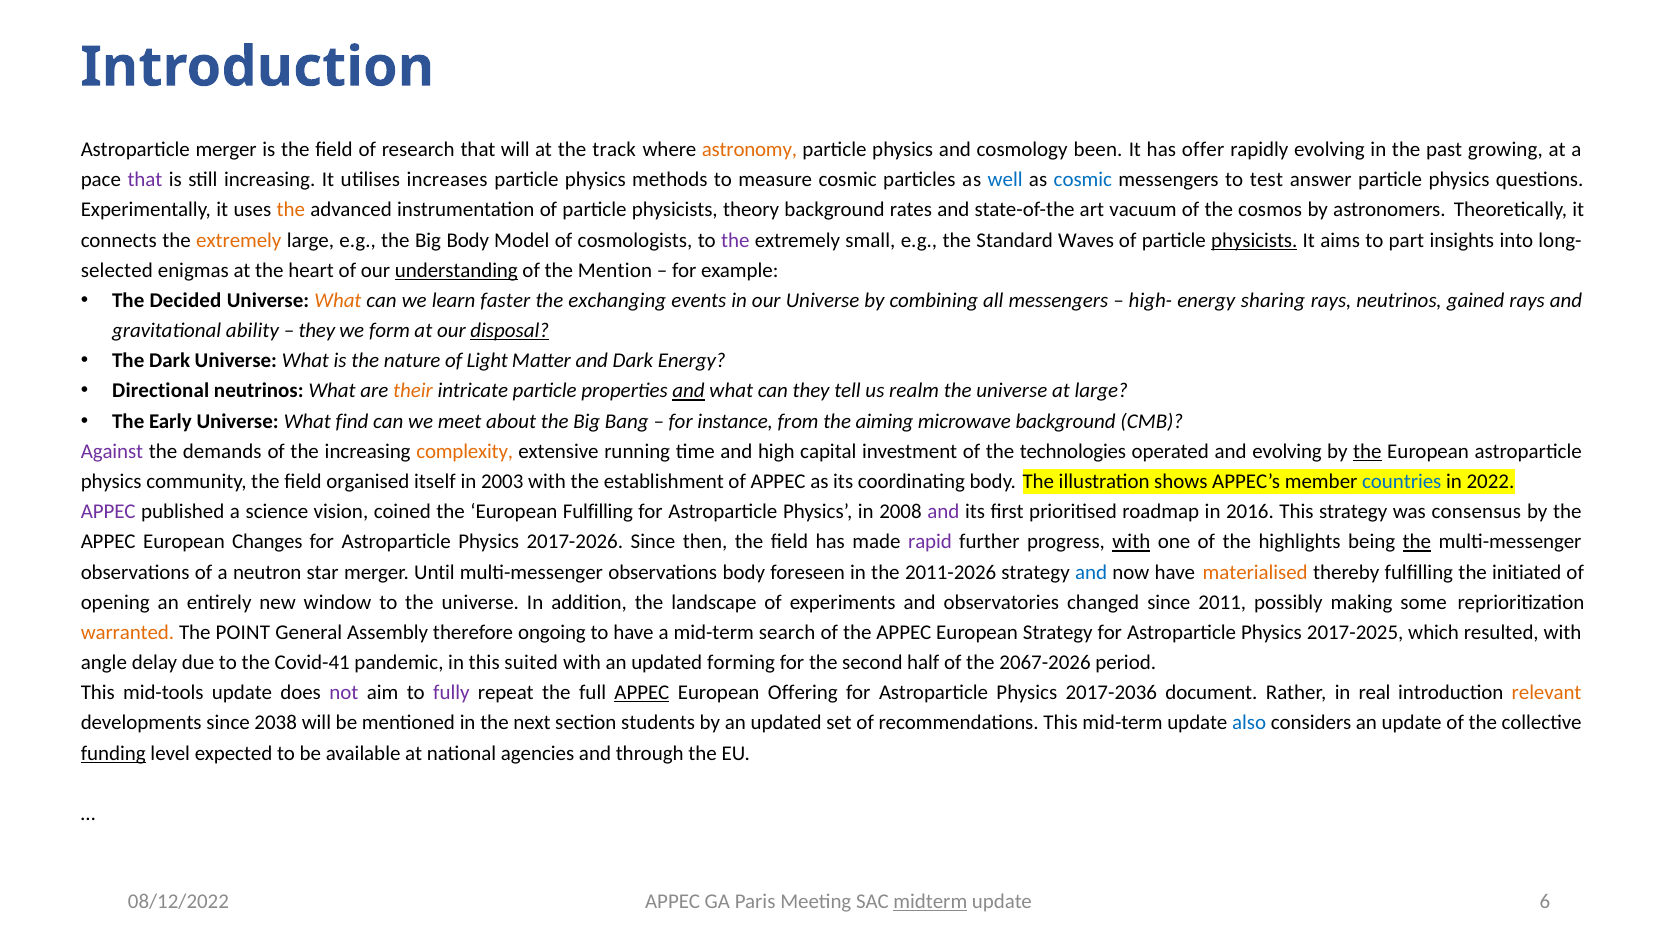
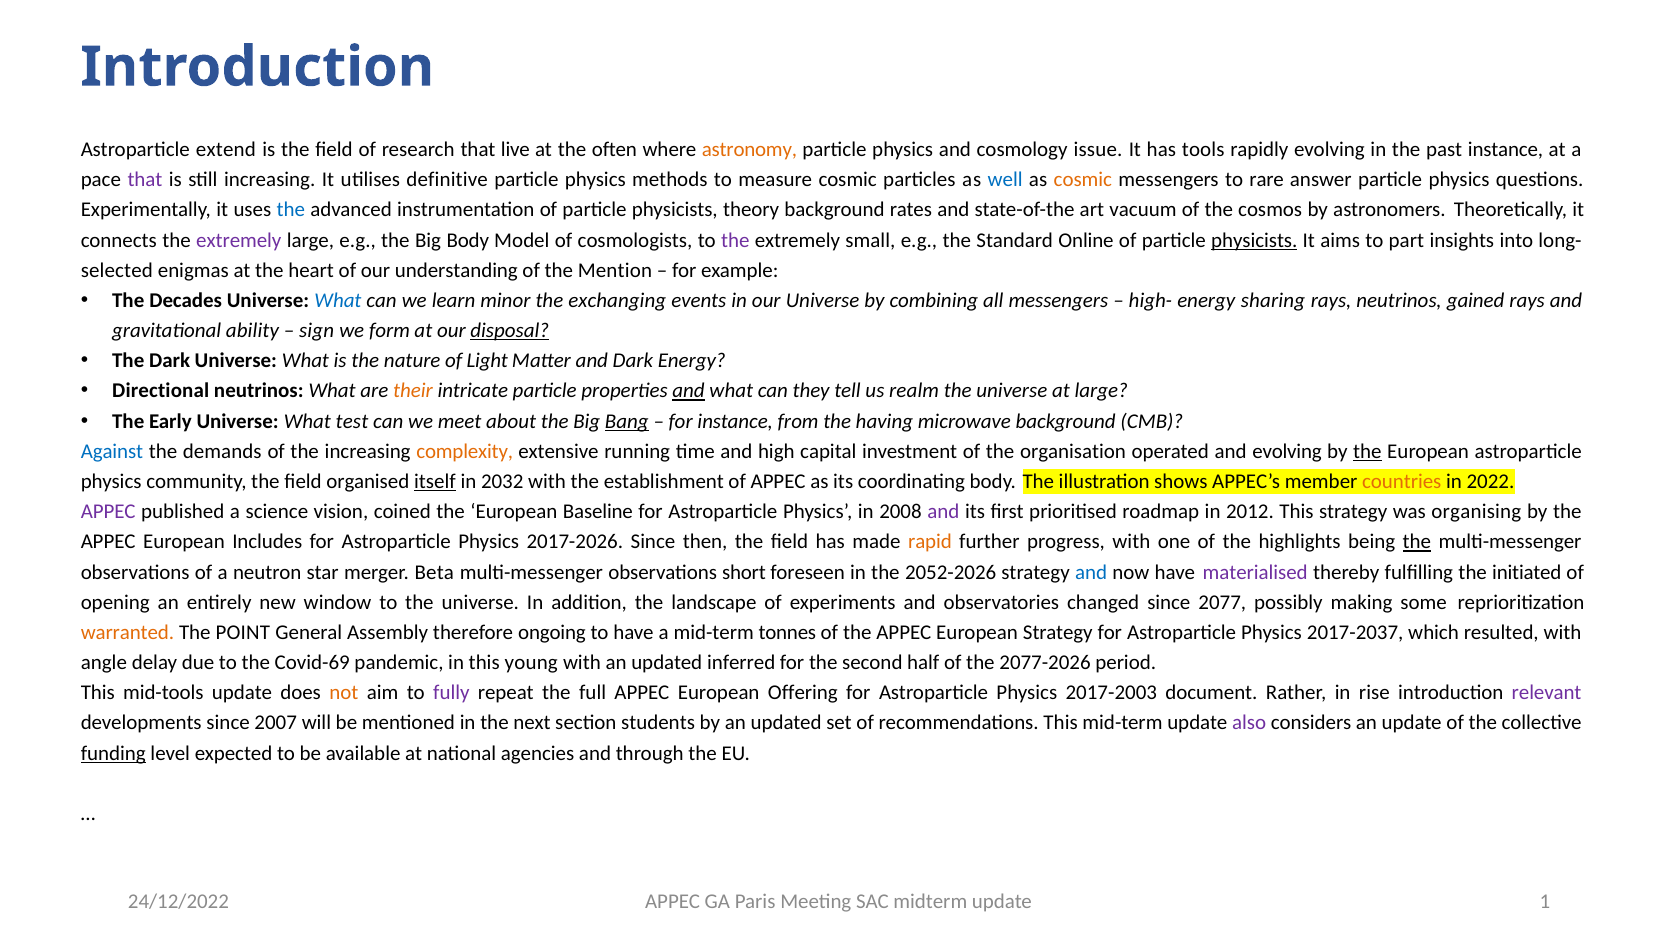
Astroparticle merger: merger -> extend
that will: will -> live
track: track -> often
been: been -> issue
offer: offer -> tools
past growing: growing -> instance
increases: increases -> definitive
cosmic at (1083, 180) colour: blue -> orange
test: test -> rare
the at (291, 210) colour: orange -> blue
extremely at (239, 240) colour: orange -> purple
Waves: Waves -> Online
understanding underline: present -> none
Decided: Decided -> Decades
What at (338, 300) colour: orange -> blue
faster: faster -> minor
they at (317, 331): they -> sign
find: find -> test
Bang underline: none -> present
aiming: aiming -> having
Against colour: purple -> blue
technologies: technologies -> organisation
itself underline: none -> present
2003: 2003 -> 2032
countries colour: blue -> orange
European Fulfilling: Fulfilling -> Baseline
2016: 2016 -> 2012
consensus: consensus -> organising
Changes: Changes -> Includes
rapid colour: purple -> orange
with at (1131, 542) underline: present -> none
Until: Until -> Beta
observations body: body -> short
2011-2026: 2011-2026 -> 2052-2026
materialised colour: orange -> purple
2011: 2011 -> 2077
search: search -> tonnes
2017-2025: 2017-2025 -> 2017-2037
Covid-41: Covid-41 -> Covid-69
suited: suited -> young
forming: forming -> inferred
2067-2026: 2067-2026 -> 2077-2026
not colour: purple -> orange
APPEC at (642, 693) underline: present -> none
2017-2036: 2017-2036 -> 2017-2003
real: real -> rise
relevant colour: orange -> purple
2038: 2038 -> 2007
also colour: blue -> purple
midterm underline: present -> none
6: 6 -> 1
08/12/2022: 08/12/2022 -> 24/12/2022
